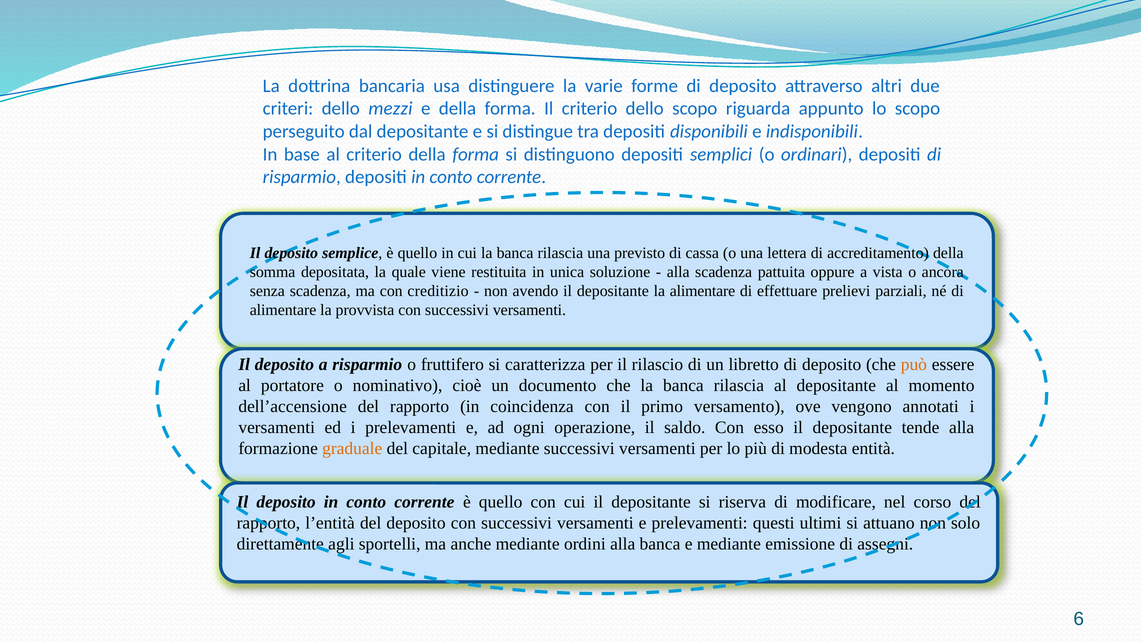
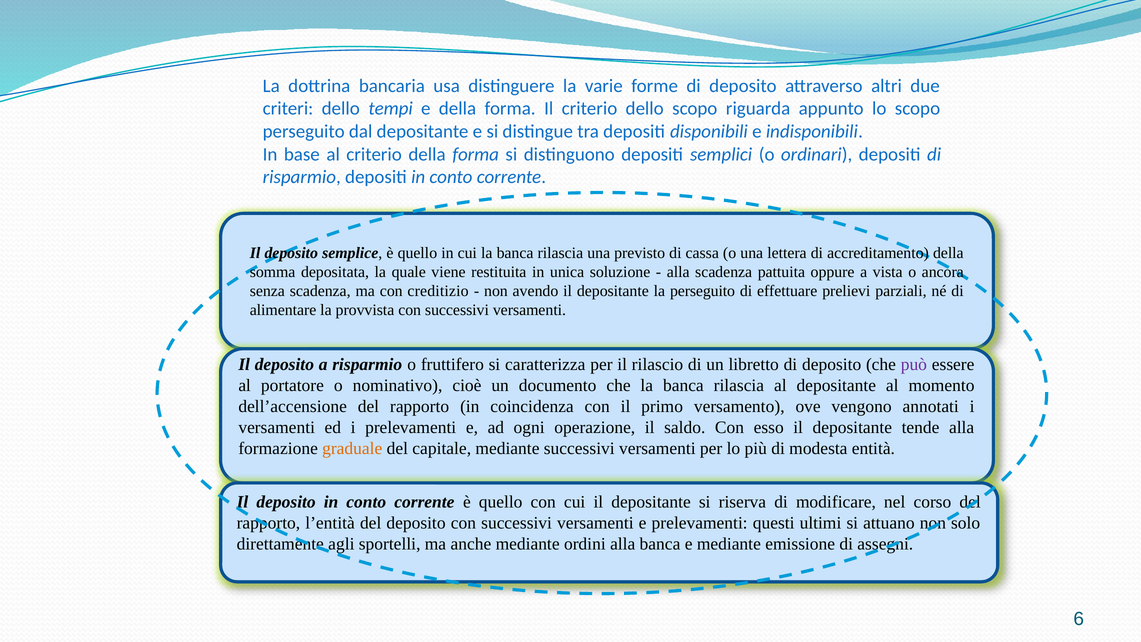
mezzi: mezzi -> tempi
la alimentare: alimentare -> perseguito
può colour: orange -> purple
